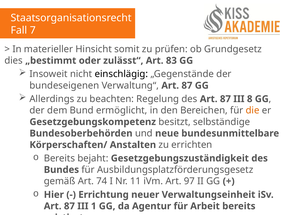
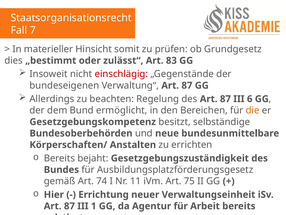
einschlägig colour: black -> red
8: 8 -> 6
97: 97 -> 75
